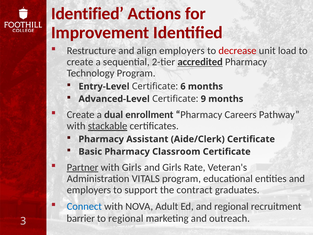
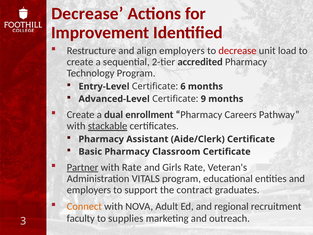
Identified at (88, 14): Identified -> Decrease
accredited underline: present -> none
with Girls: Girls -> Rate
Connect colour: blue -> orange
barrier: barrier -> faculty
to regional: regional -> supplies
